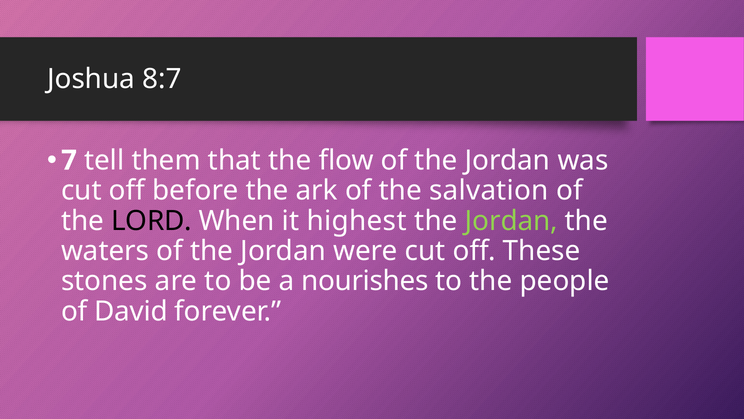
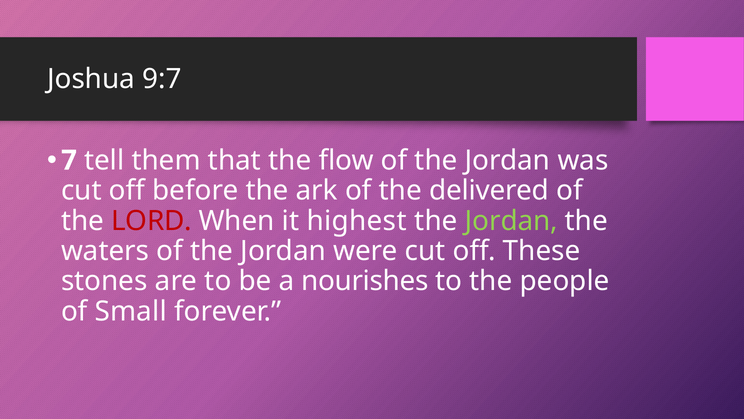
8:7: 8:7 -> 9:7
salvation: salvation -> delivered
LORD colour: black -> red
David: David -> Small
